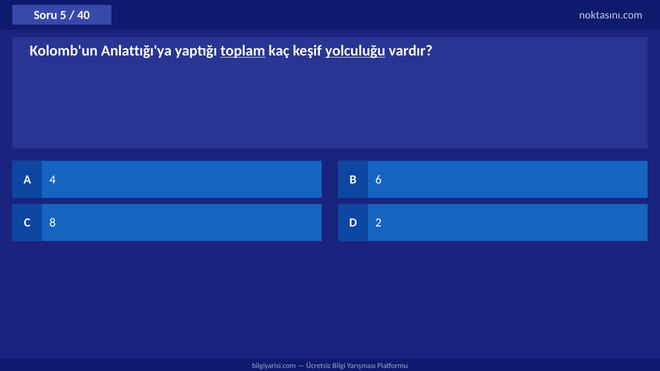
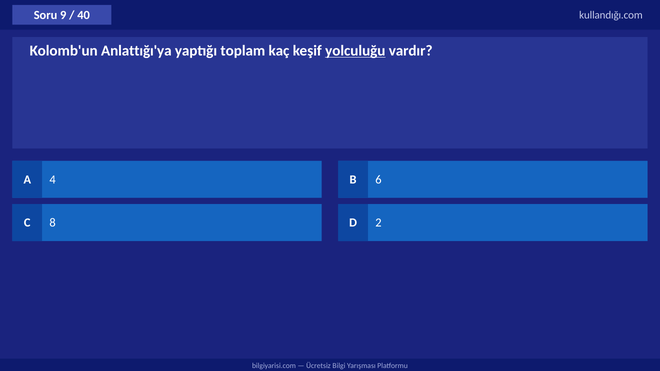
5: 5 -> 9
noktasını.com: noktasını.com -> kullandığı.com
toplam underline: present -> none
